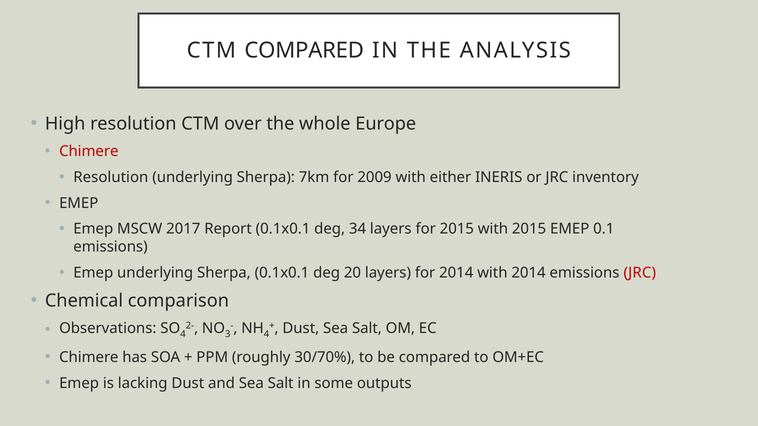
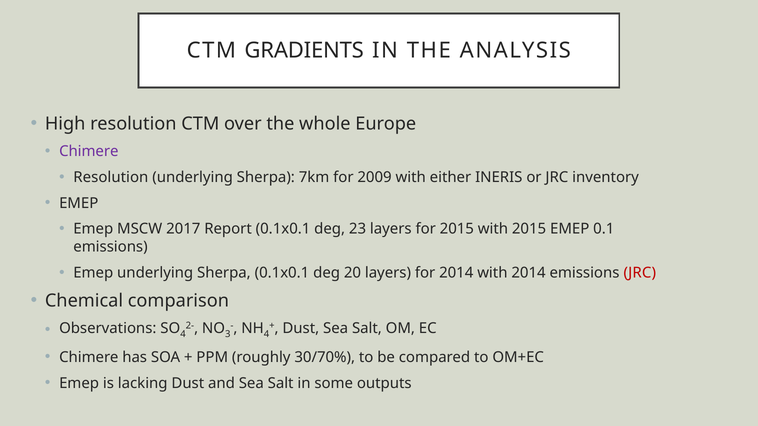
CTM COMPARED: COMPARED -> GRADIENTS
Chimere at (89, 152) colour: red -> purple
34: 34 -> 23
